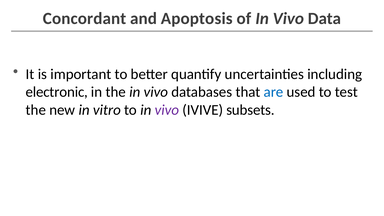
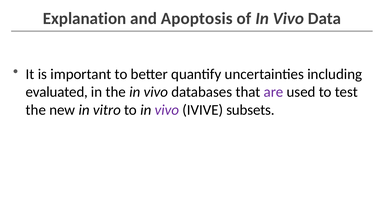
Concordant: Concordant -> Explanation
electronic: electronic -> evaluated
are colour: blue -> purple
